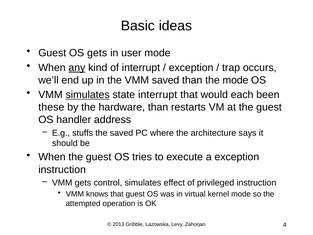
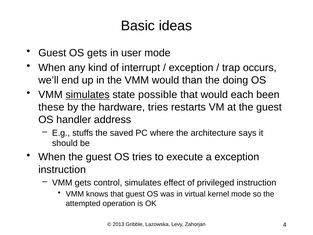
any underline: present -> none
VMM saved: saved -> would
the mode: mode -> doing
state interrupt: interrupt -> possible
hardware than: than -> tries
